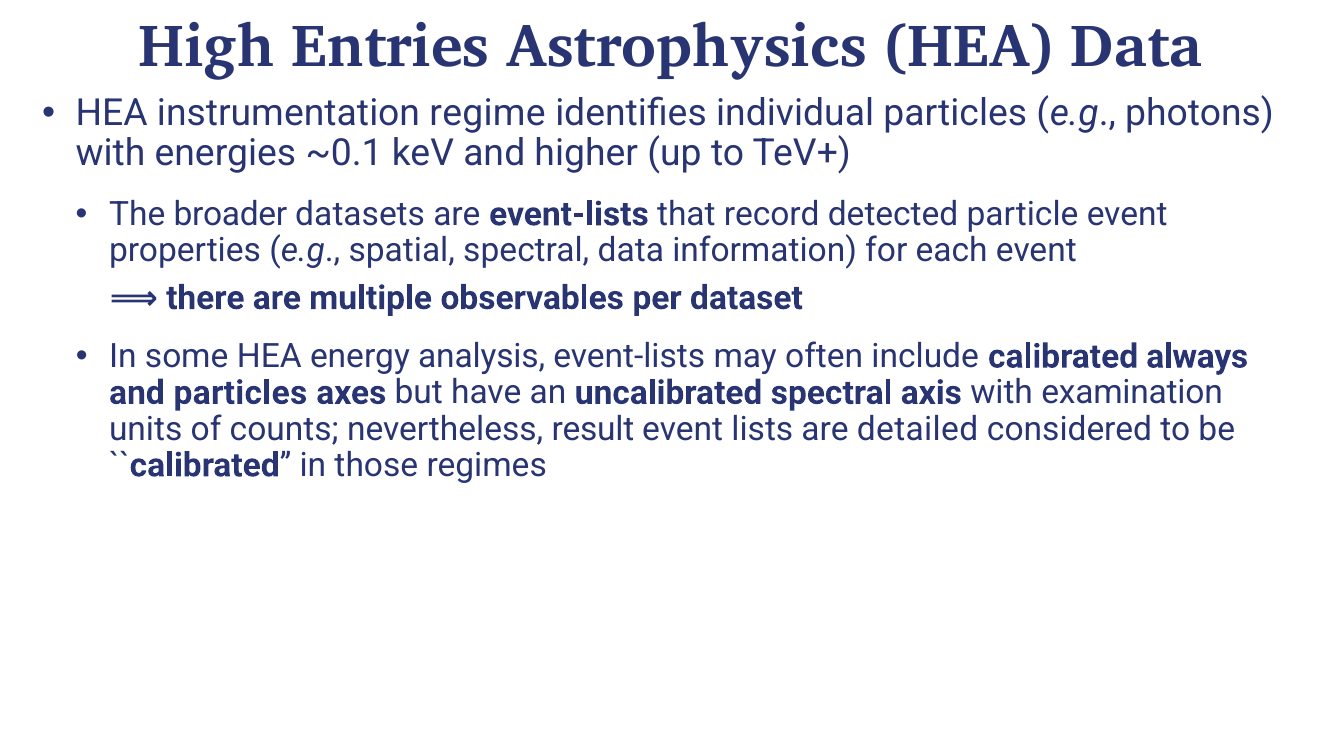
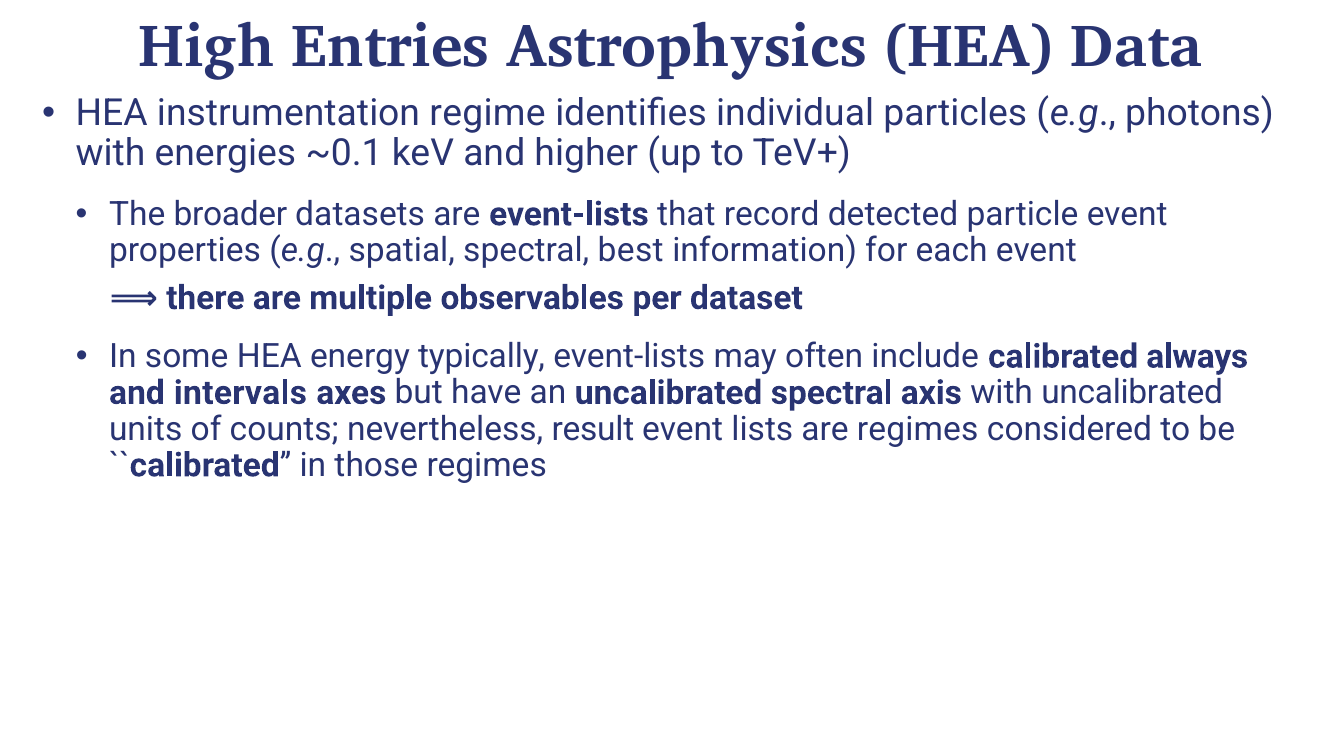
spectral data: data -> best
analysis: analysis -> typically
and particles: particles -> intervals
with examination: examination -> uncalibrated
are detailed: detailed -> regimes
